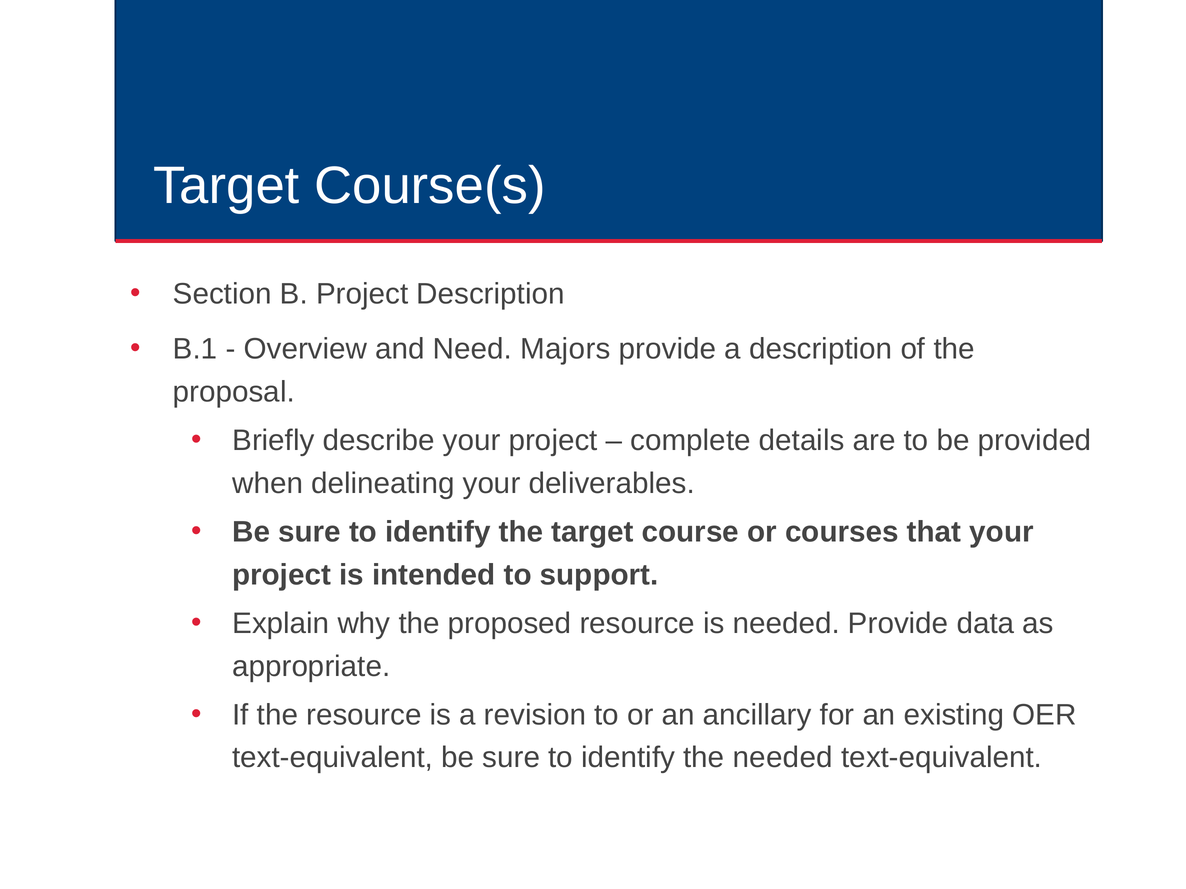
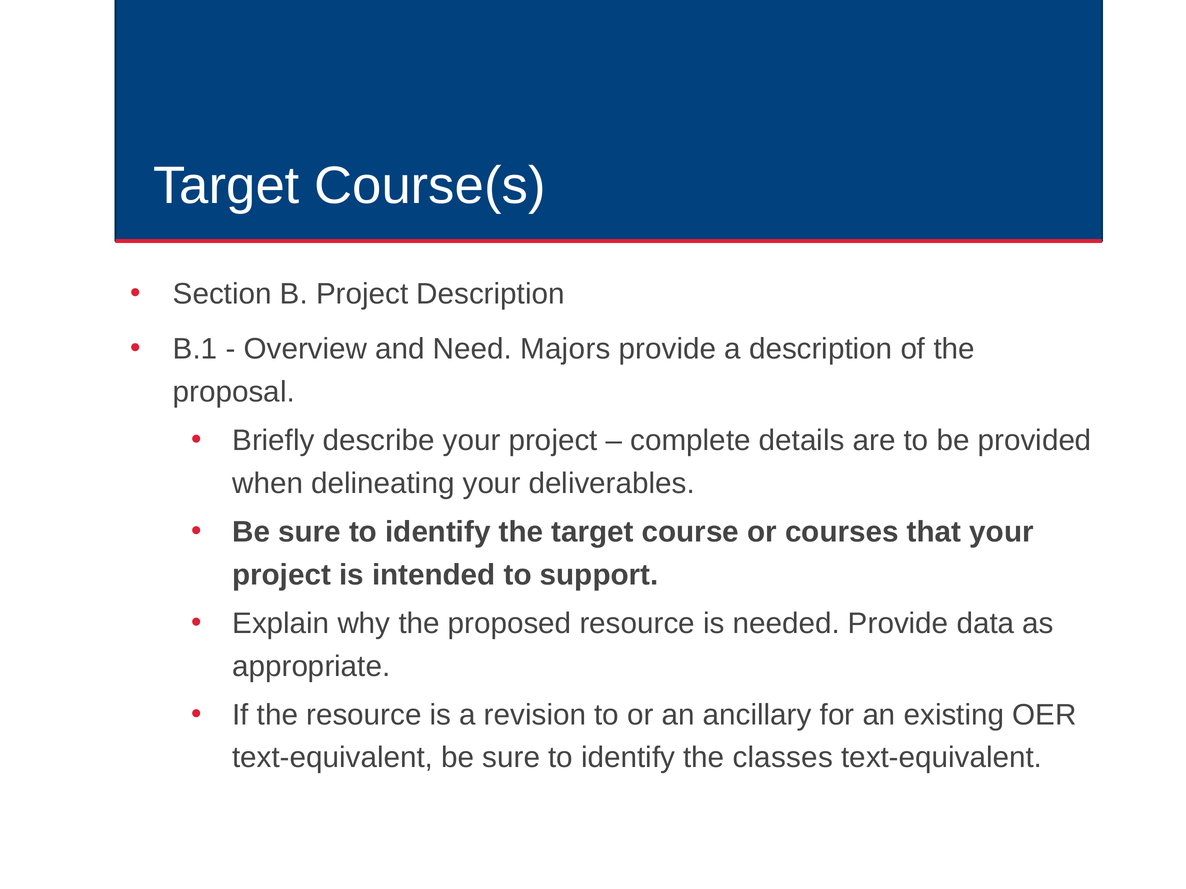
the needed: needed -> classes
